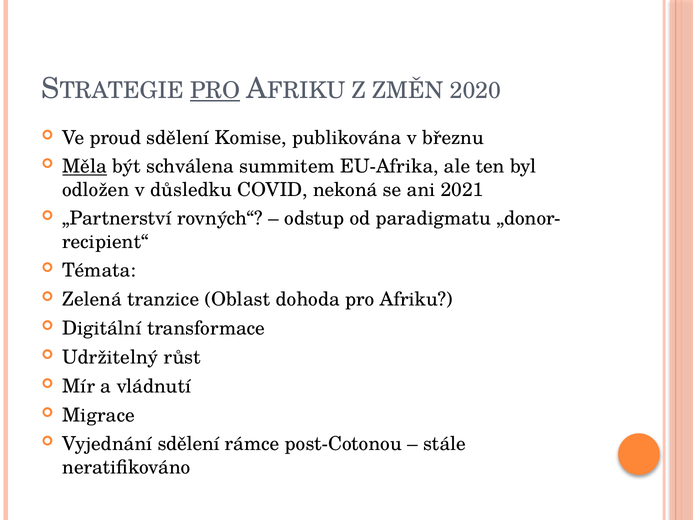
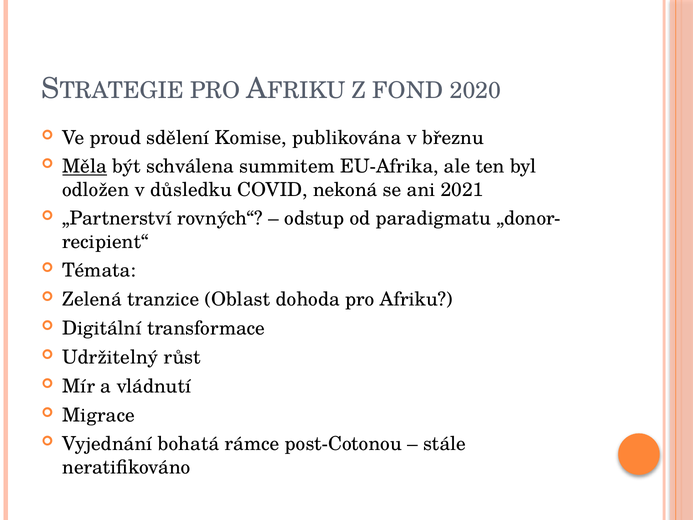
PRO at (215, 91) underline: present -> none
ZMĚN: ZMĚN -> FOND
Vyjednání sdělení: sdělení -> bohatá
